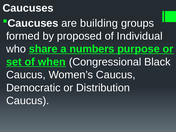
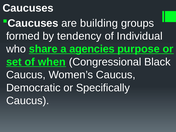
proposed: proposed -> tendency
numbers: numbers -> agencies
Distribution: Distribution -> Specifically
